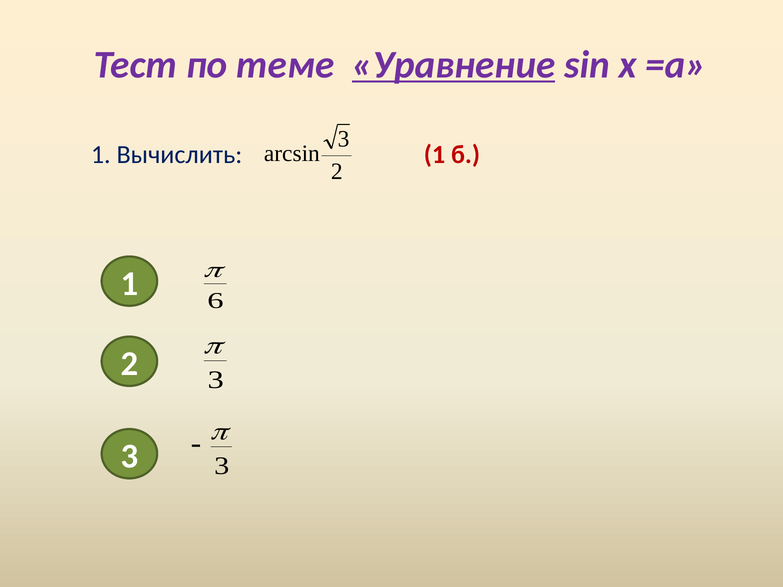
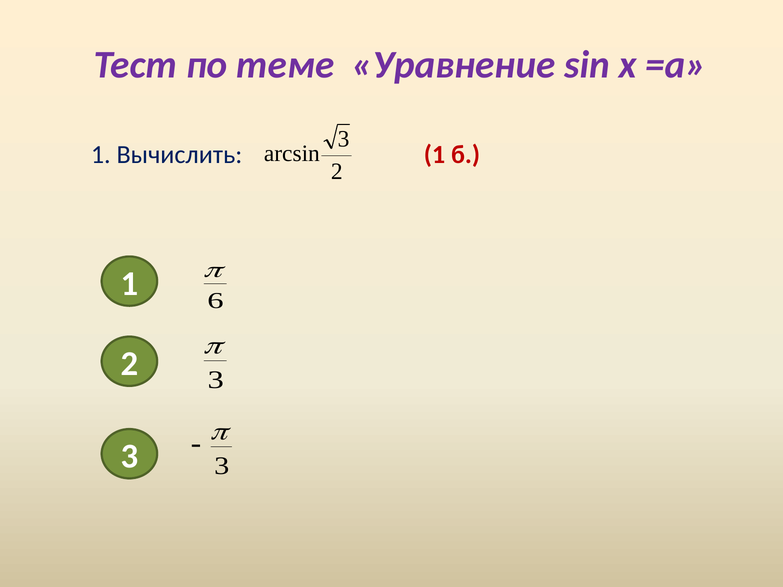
Уравнение underline: present -> none
